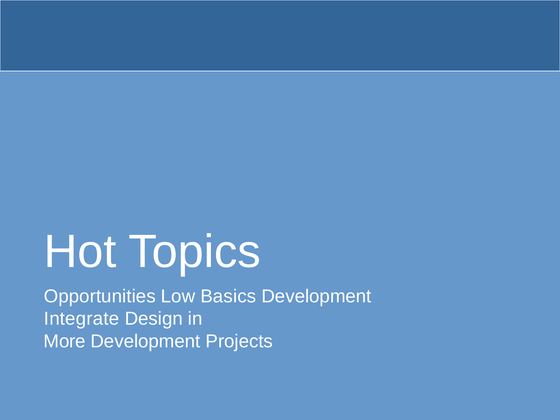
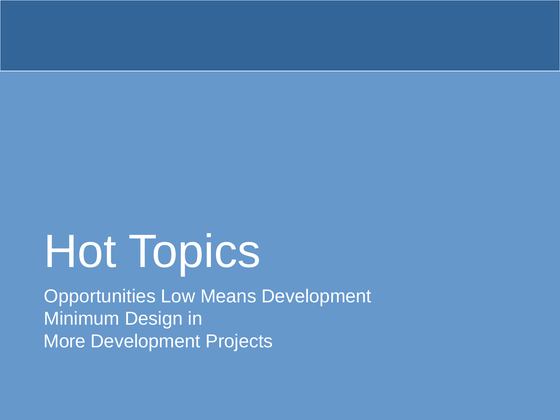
Basics: Basics -> Means
Integrate: Integrate -> Minimum
